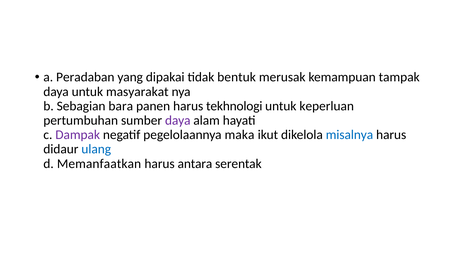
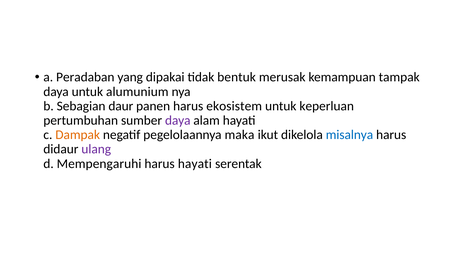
masyarakat: masyarakat -> alumunium
bara: bara -> daur
tekhnologi: tekhnologi -> ekosistem
Dampak colour: purple -> orange
ulang colour: blue -> purple
Memanfaatkan: Memanfaatkan -> Mempengaruhi
harus antara: antara -> hayati
